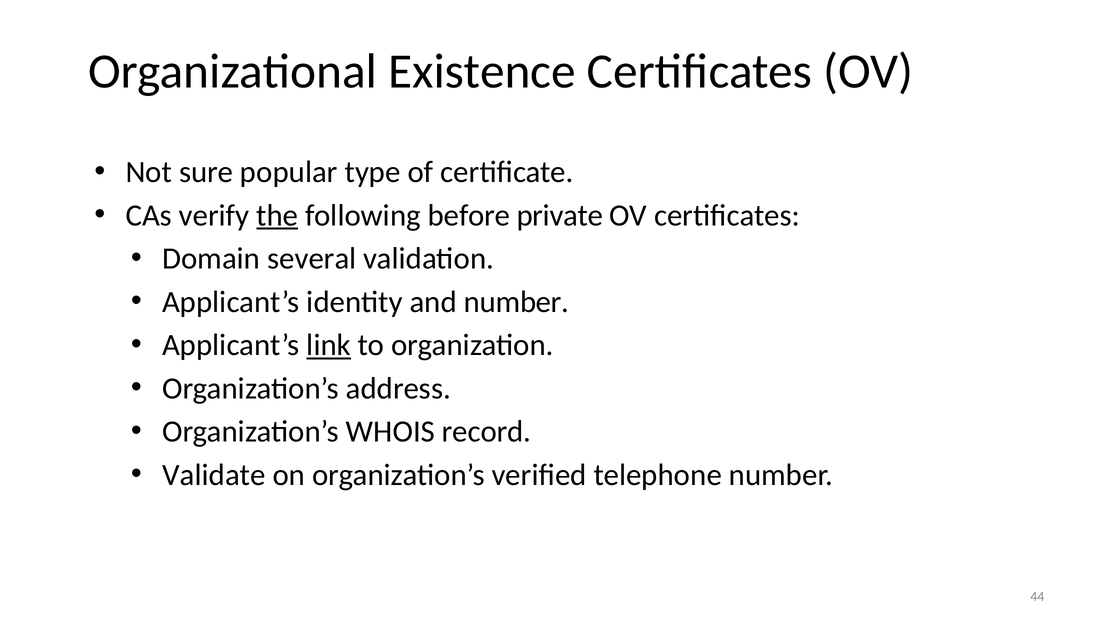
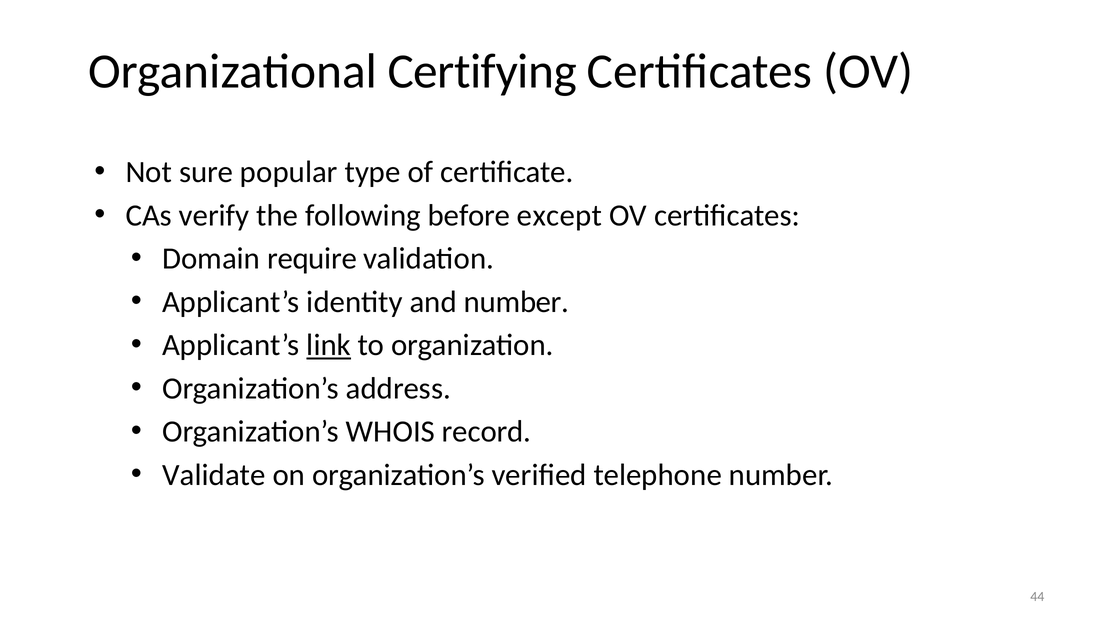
Existence: Existence -> Certifying
the underline: present -> none
private: private -> except
several: several -> require
